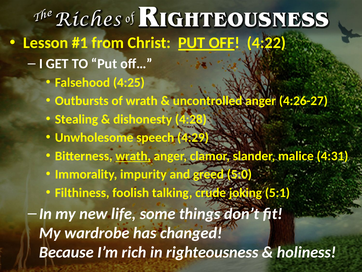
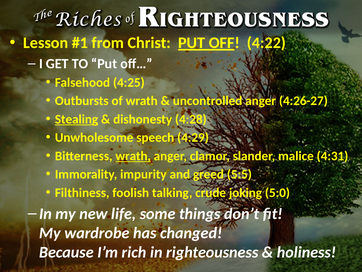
Stealing underline: none -> present
5:0: 5:0 -> 5:5
5:1: 5:1 -> 5:0
